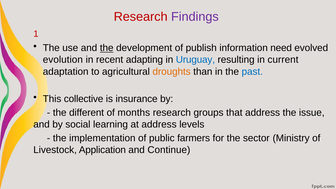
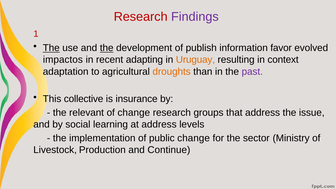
The at (51, 48) underline: none -> present
need: need -> favor
evolution: evolution -> impactos
Uruguay colour: blue -> orange
current: current -> context
past colour: blue -> purple
different: different -> relevant
of months: months -> change
public farmers: farmers -> change
Application: Application -> Production
